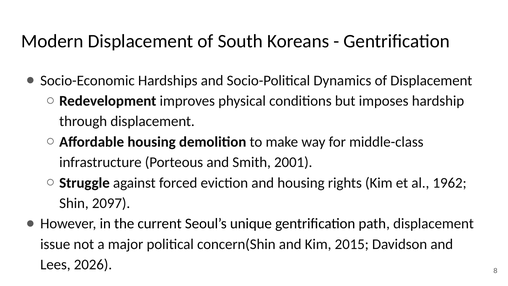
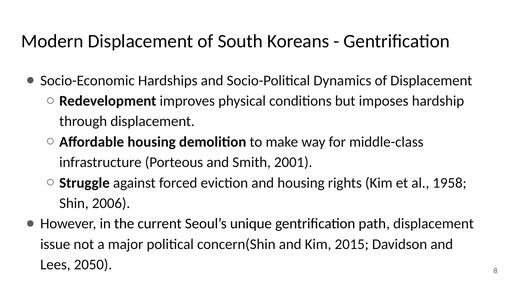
1962: 1962 -> 1958
2097: 2097 -> 2006
2026: 2026 -> 2050
